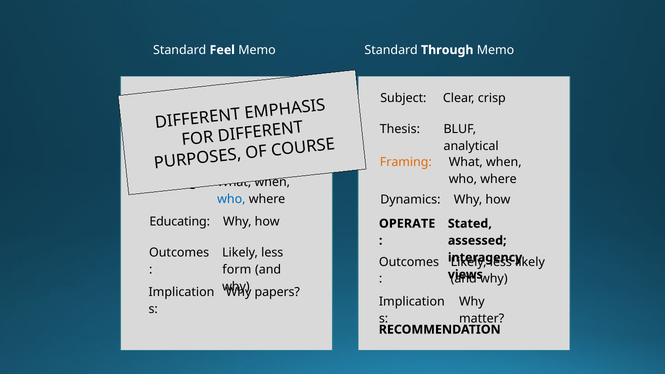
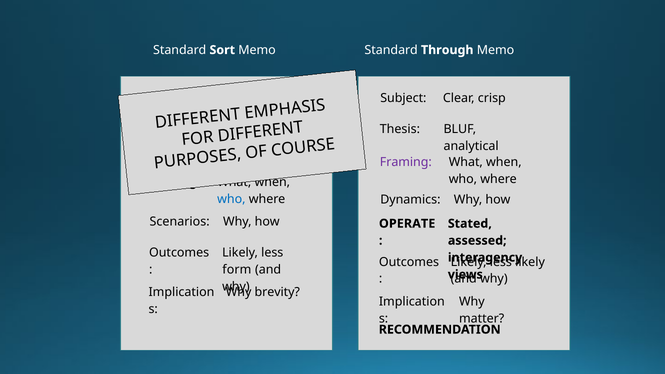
Feel: Feel -> Sort
Framing at (406, 162) colour: orange -> purple
Educating: Educating -> Scenarios
papers: papers -> brevity
